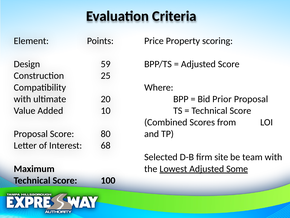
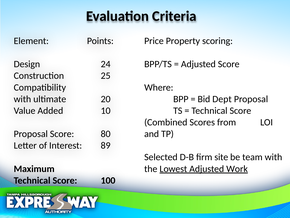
59: 59 -> 24
Prior: Prior -> Dept
68: 68 -> 89
Some: Some -> Work
